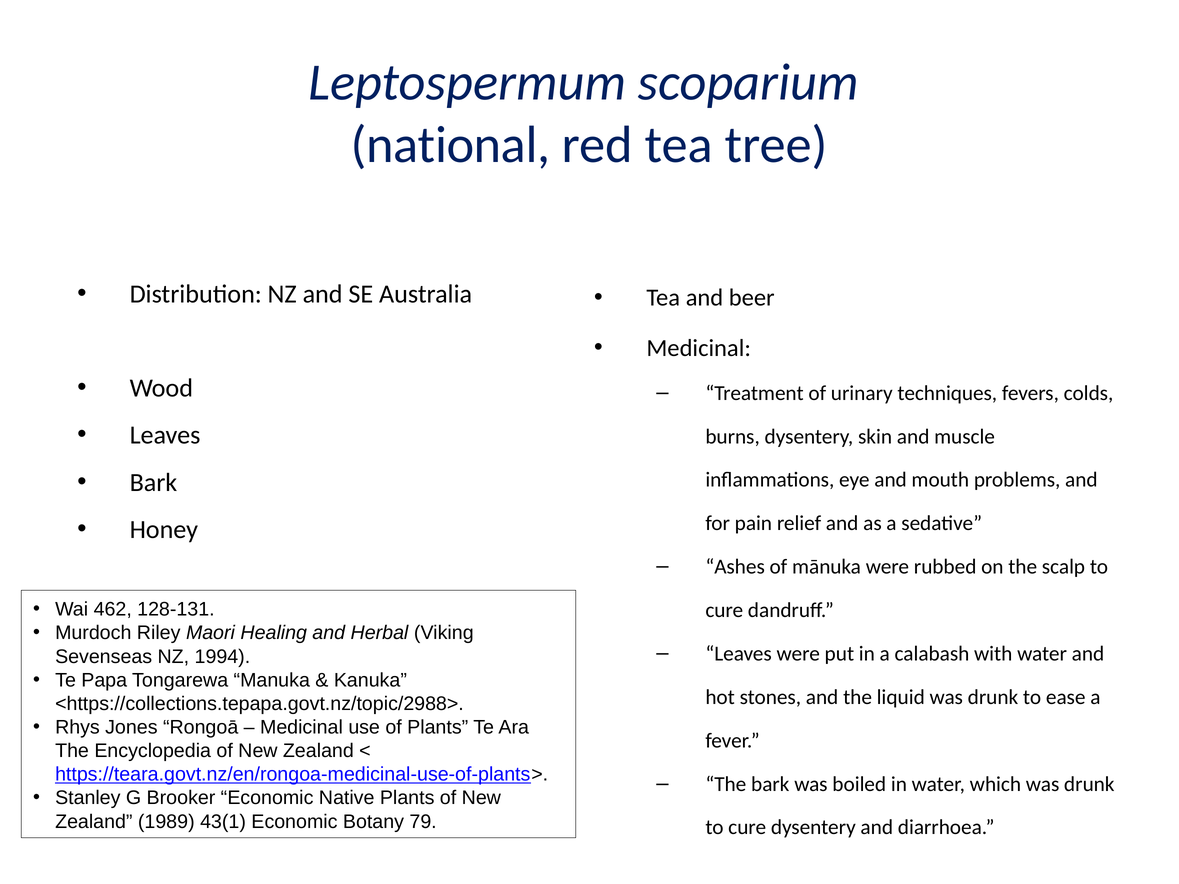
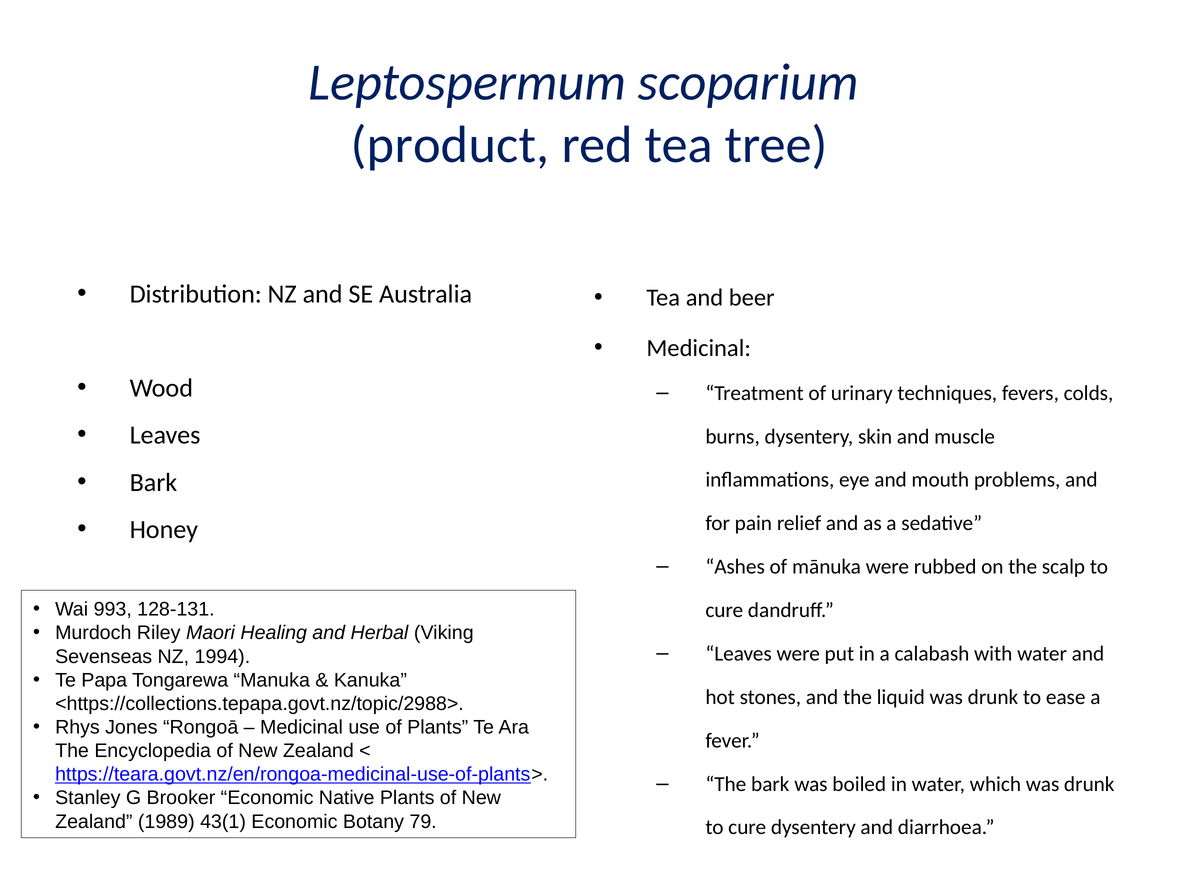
national: national -> product
462: 462 -> 993
